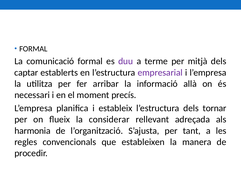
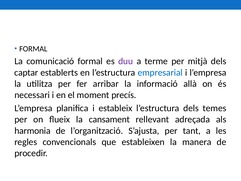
empresarial colour: purple -> blue
tornar: tornar -> temes
considerar: considerar -> cansament
